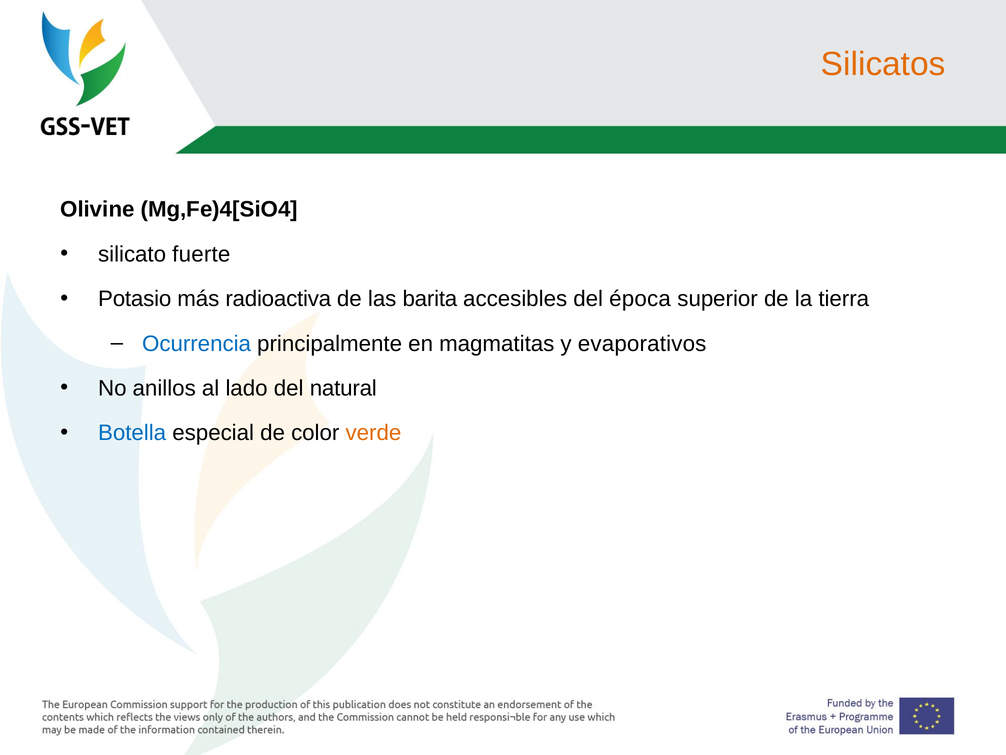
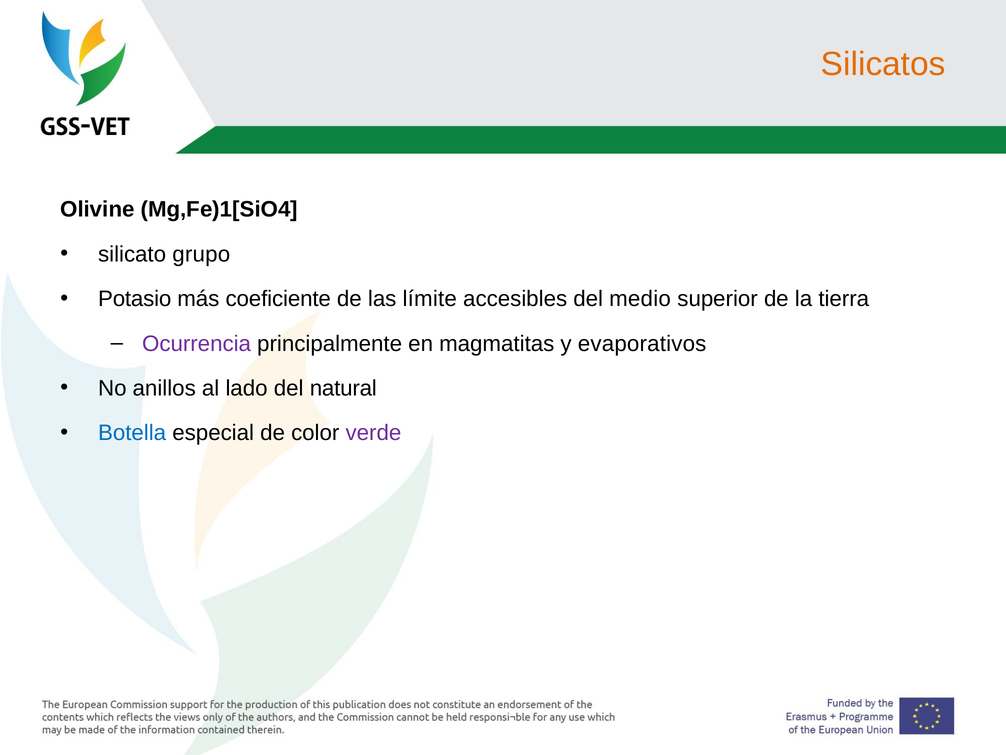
Mg,Fe)4[SiO4: Mg,Fe)4[SiO4 -> Mg,Fe)1[SiO4
fuerte: fuerte -> grupo
radioactiva: radioactiva -> coeficiente
barita: barita -> límite
época: época -> medio
Ocurrencia colour: blue -> purple
verde colour: orange -> purple
